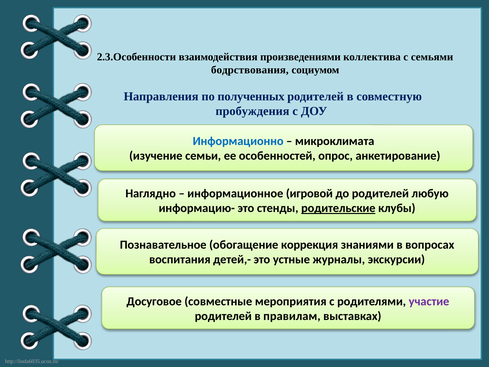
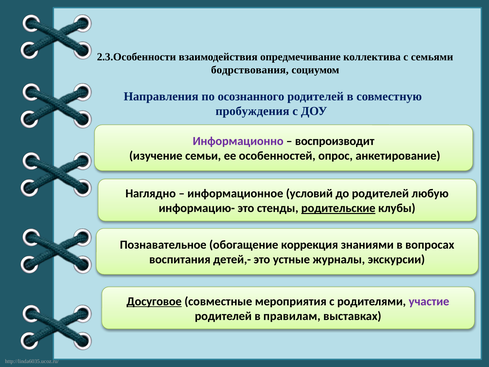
произведениями: произведениями -> опредмечивание
полученных: полученных -> осознанного
Информационно colour: blue -> purple
микроклимата: микроклимата -> воспроизводит
игровой: игровой -> условий
Досуговое underline: none -> present
